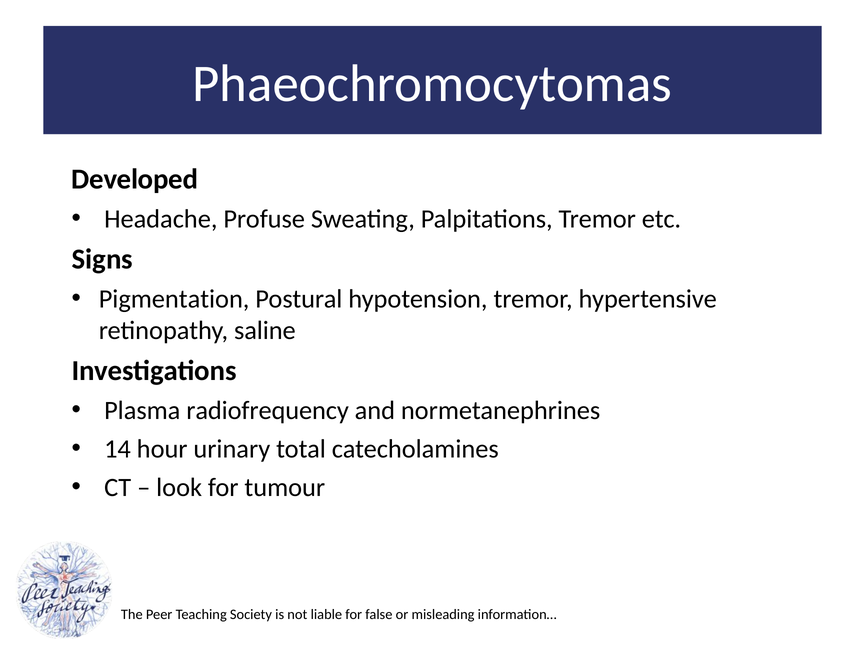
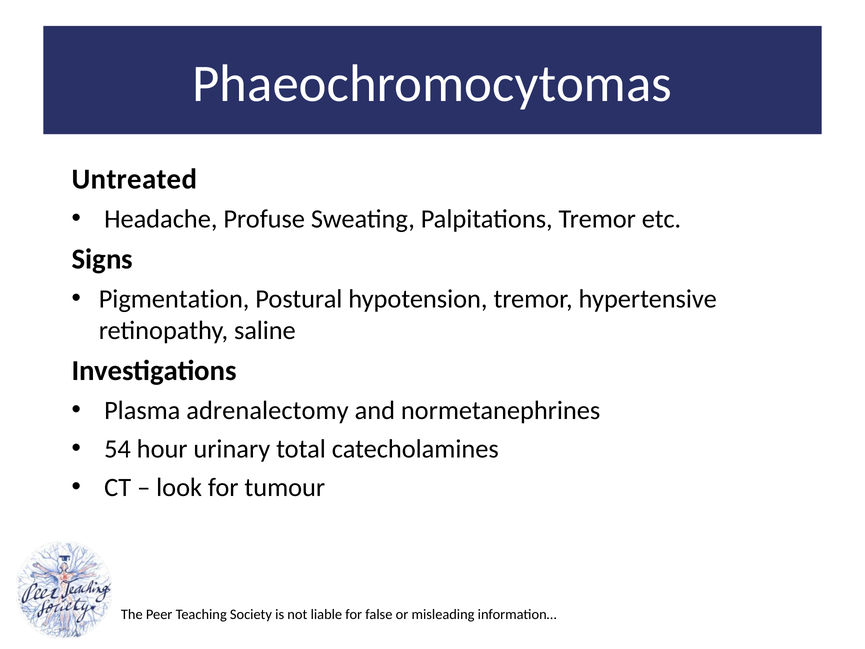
Developed: Developed -> Untreated
radiofrequency: radiofrequency -> adrenalectomy
14: 14 -> 54
